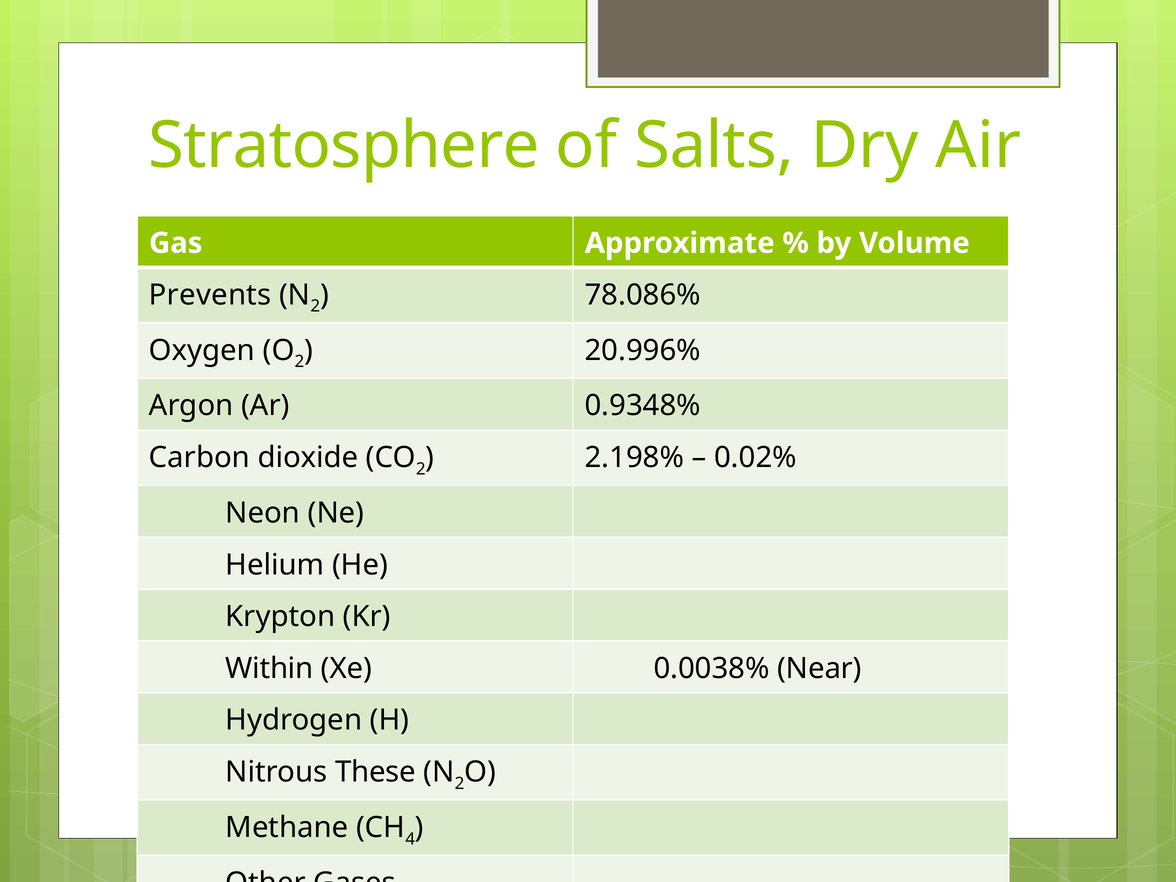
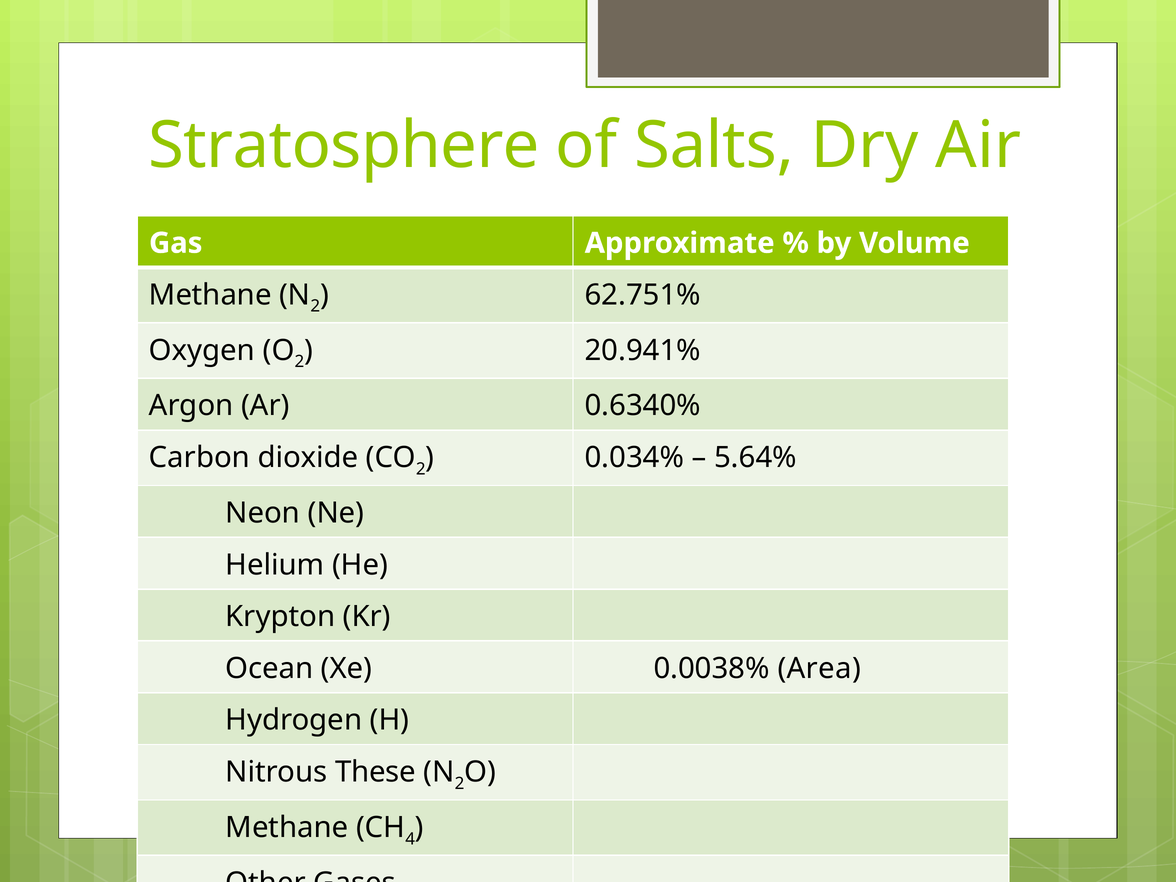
Prevents at (210, 295): Prevents -> Methane
78.086%: 78.086% -> 62.751%
20.996%: 20.996% -> 20.941%
0.9348%: 0.9348% -> 0.6340%
2.198%: 2.198% -> 0.034%
0.02%: 0.02% -> 5.64%
Within: Within -> Ocean
Near: Near -> Area
